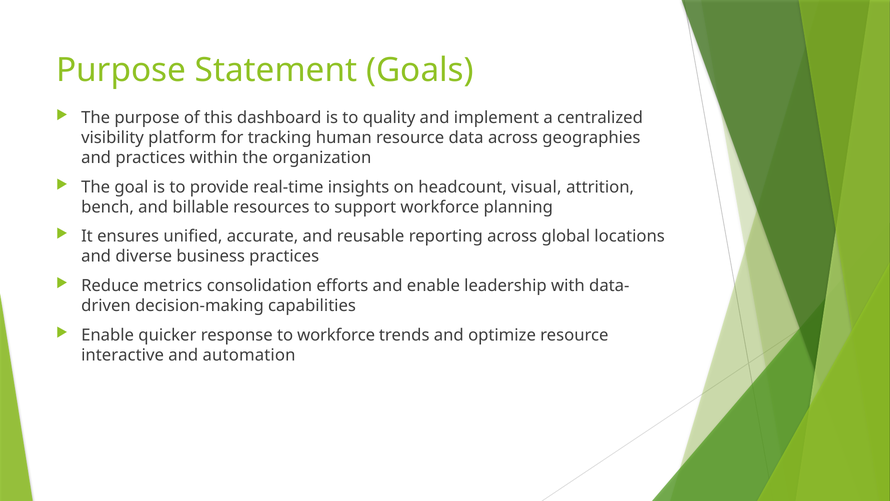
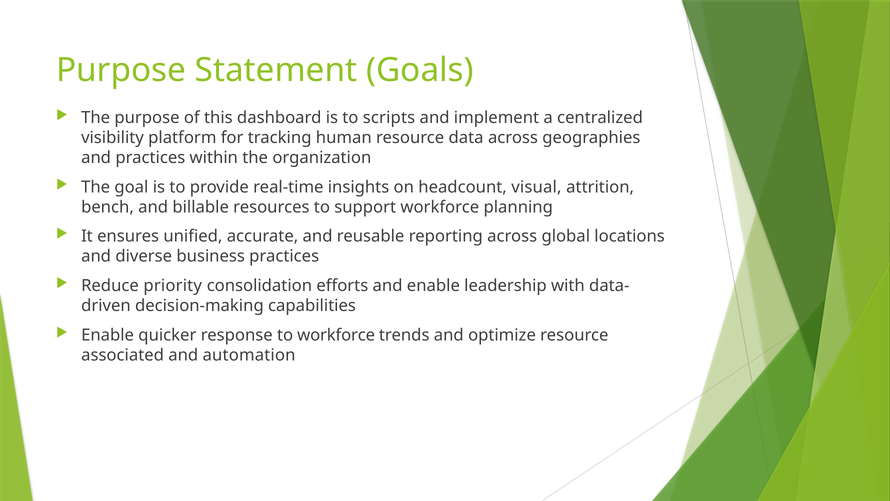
quality: quality -> scripts
metrics: metrics -> priority
interactive: interactive -> associated
